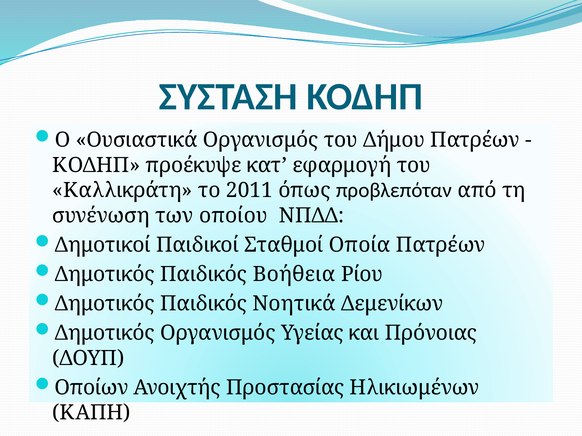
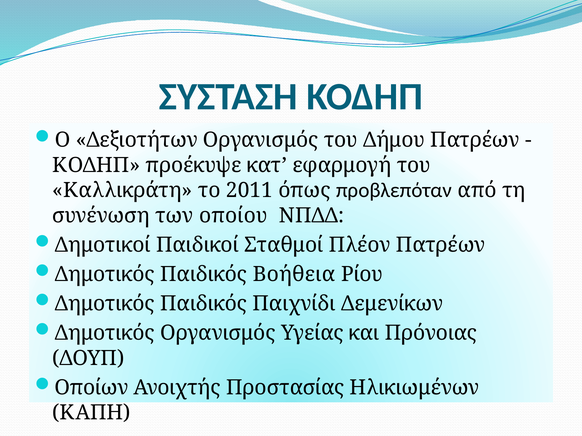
Ουσιαστικά: Ουσιαστικά -> Δεξιοτήτων
Οποία: Οποία -> Πλέον
Νοητικά: Νοητικά -> Παιχνίδι
